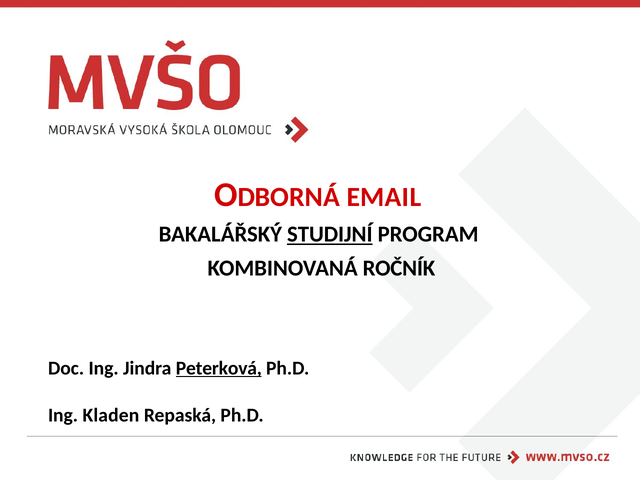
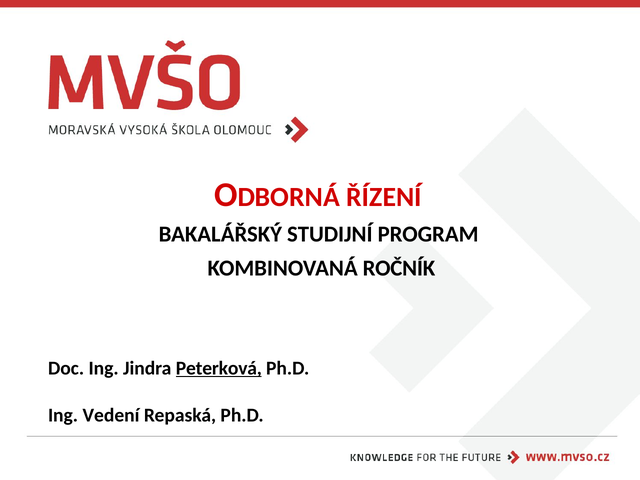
EMAIL: EMAIL -> ŘÍZENÍ
STUDIJNÍ underline: present -> none
Kladen: Kladen -> Vedení
